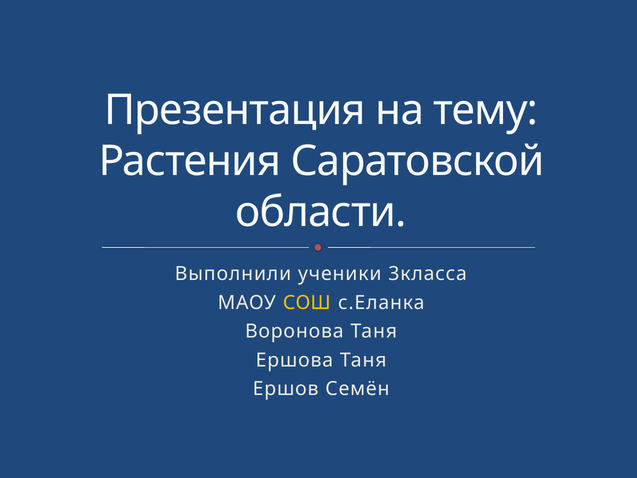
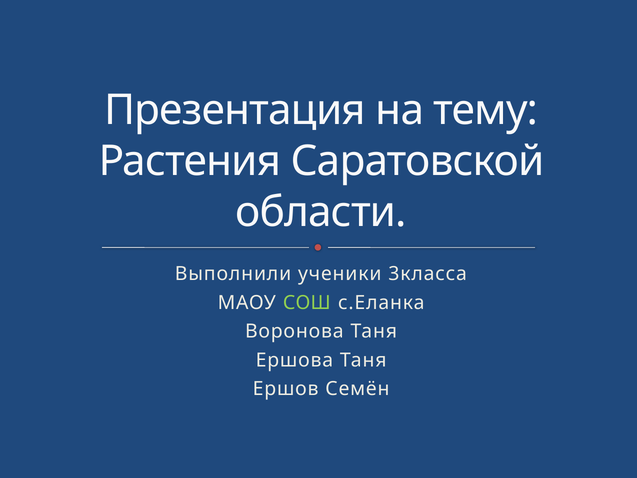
СОШ colour: yellow -> light green
